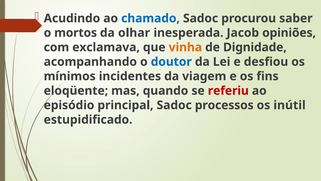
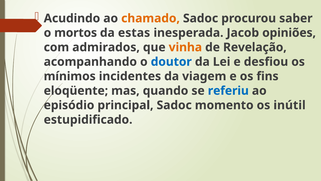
chamado colour: blue -> orange
olhar: olhar -> estas
exclamava: exclamava -> admirados
Dignidade: Dignidade -> Revelação
referiu colour: red -> blue
processos: processos -> momento
